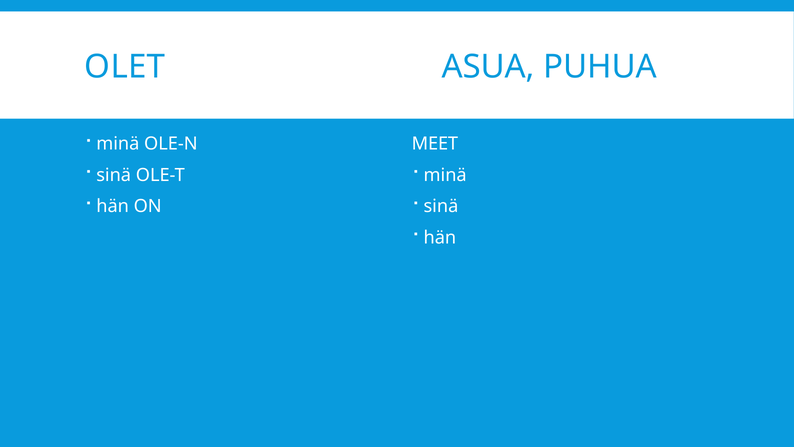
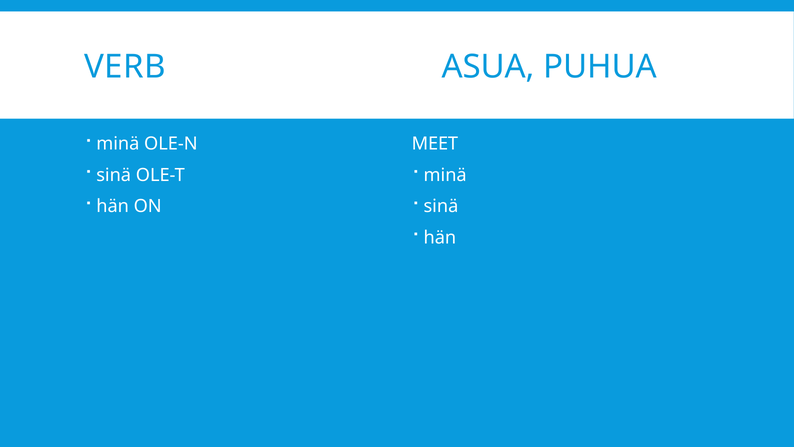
OLET: OLET -> VERB
